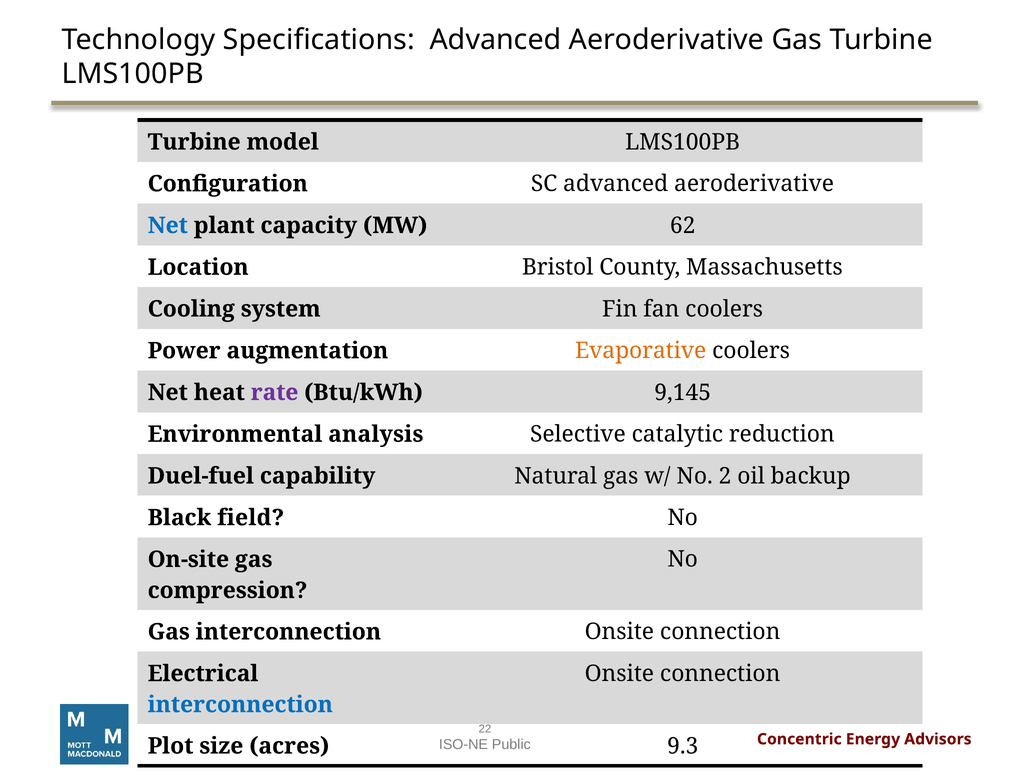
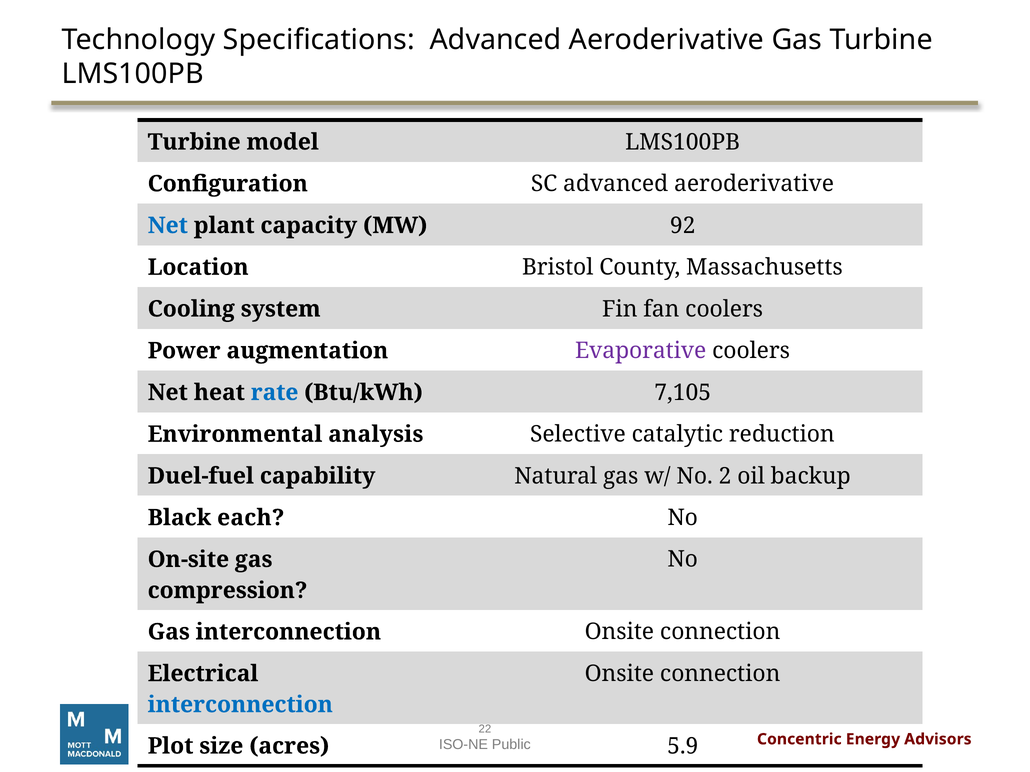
62: 62 -> 92
Evaporative colour: orange -> purple
rate colour: purple -> blue
9,145: 9,145 -> 7,105
field: field -> each
9.3: 9.3 -> 5.9
